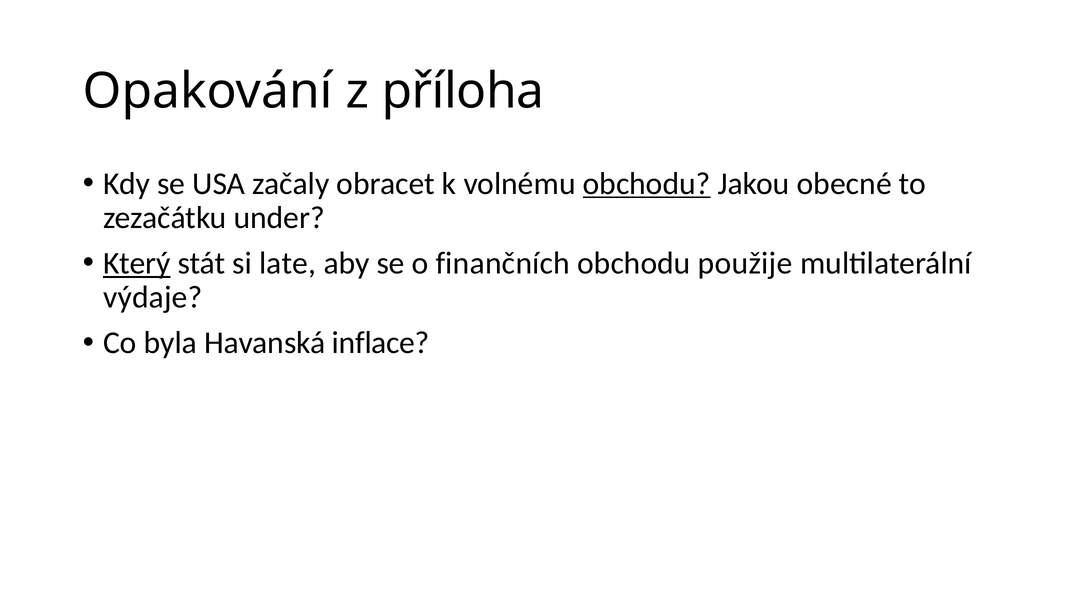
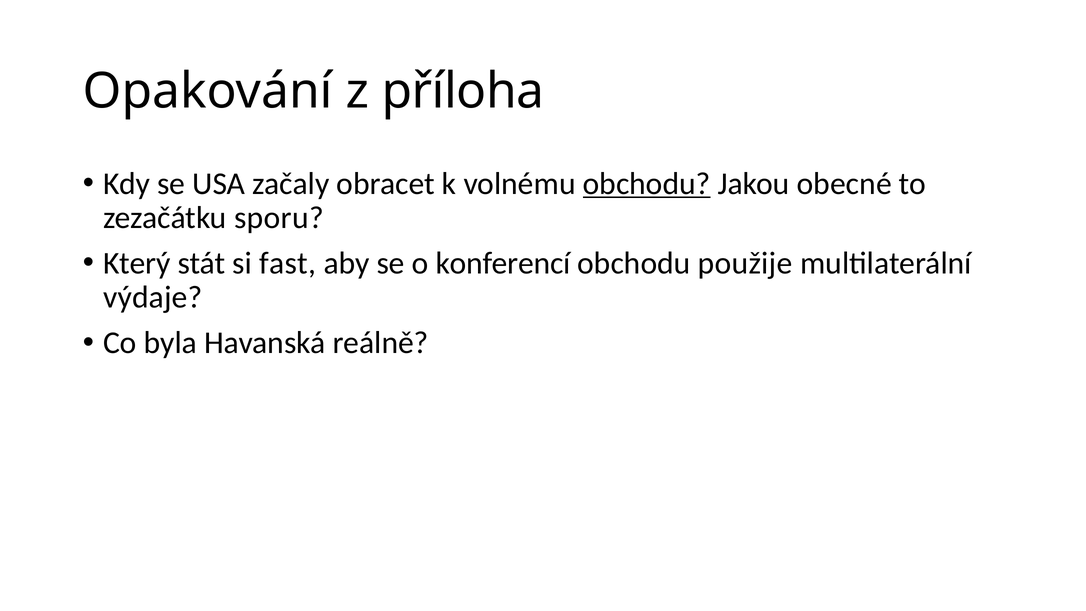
under: under -> sporu
Který underline: present -> none
late: late -> fast
finančních: finančních -> konferencí
inflace: inflace -> reálně
